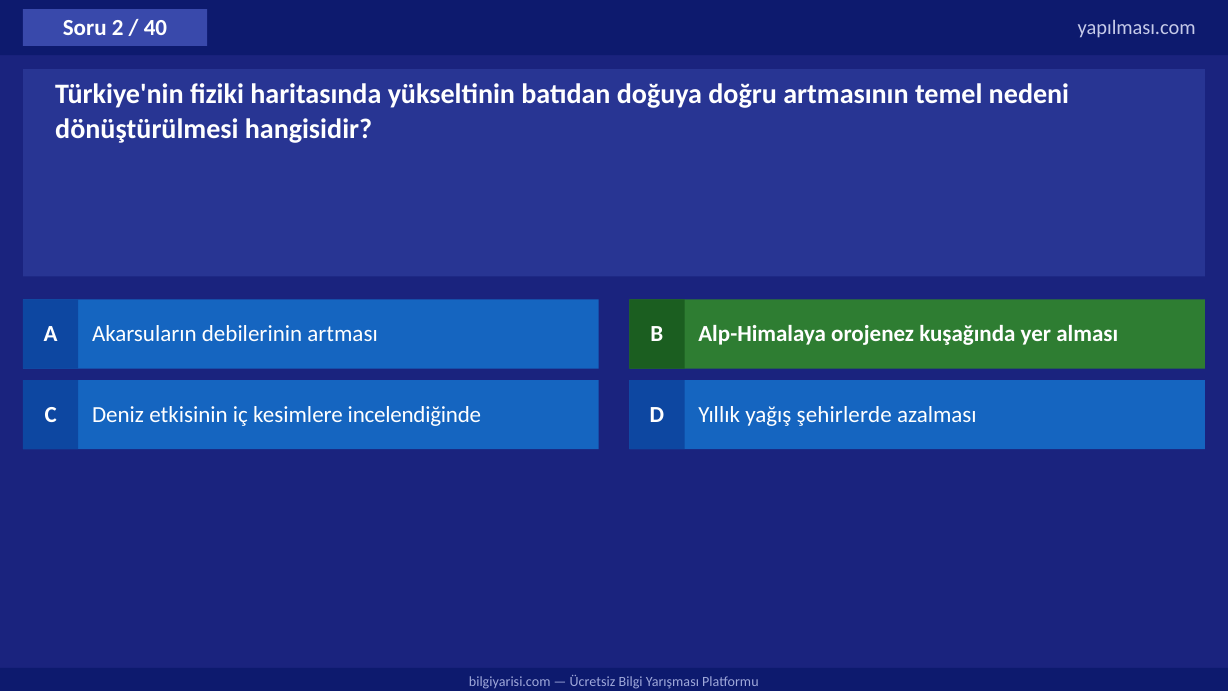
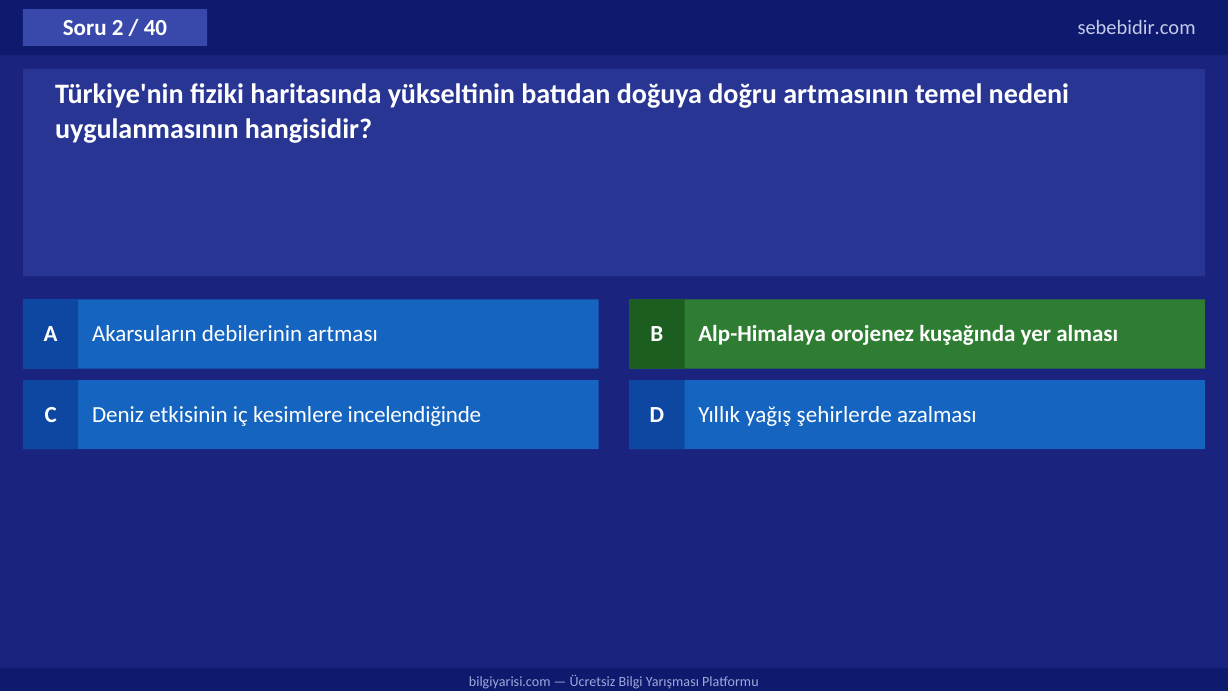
yapılması.com: yapılması.com -> sebebidir.com
dönüştürülmesi: dönüştürülmesi -> uygulanmasının
